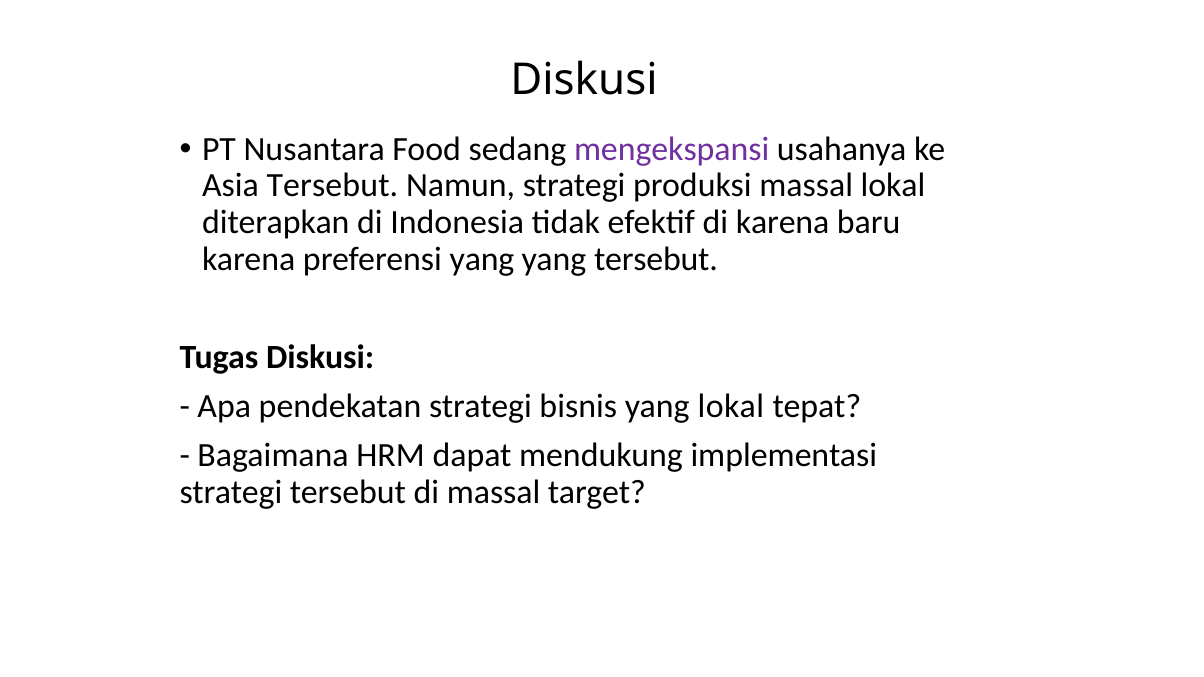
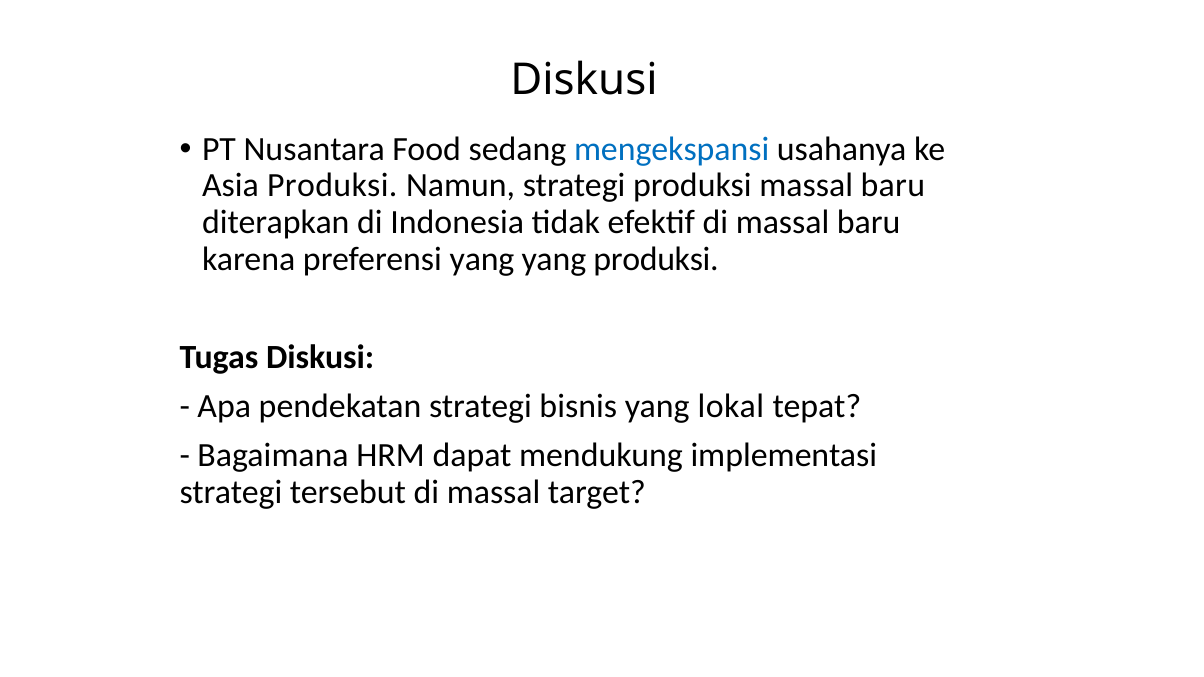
mengekspansi colour: purple -> blue
Asia Tersebut: Tersebut -> Produksi
produksi massal lokal: lokal -> baru
efektif di karena: karena -> massal
yang tersebut: tersebut -> produksi
